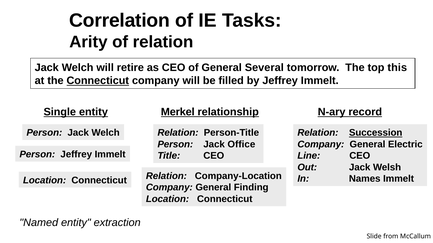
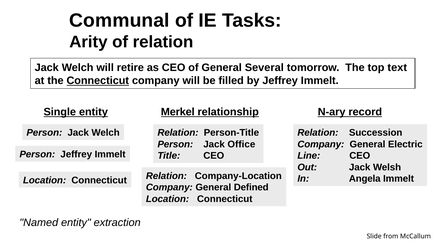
Correlation: Correlation -> Communal
this: this -> text
Succession underline: present -> none
Names: Names -> Angela
Finding: Finding -> Defined
